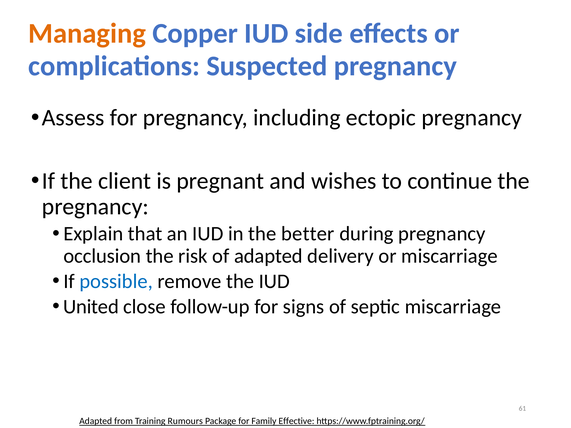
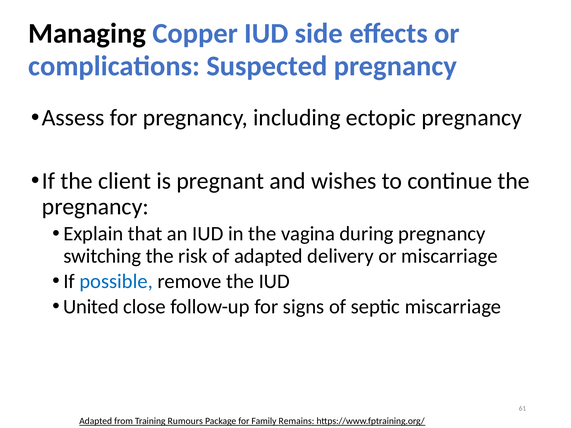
Managing colour: orange -> black
better: better -> vagina
occlusion: occlusion -> switching
Effective: Effective -> Remains
